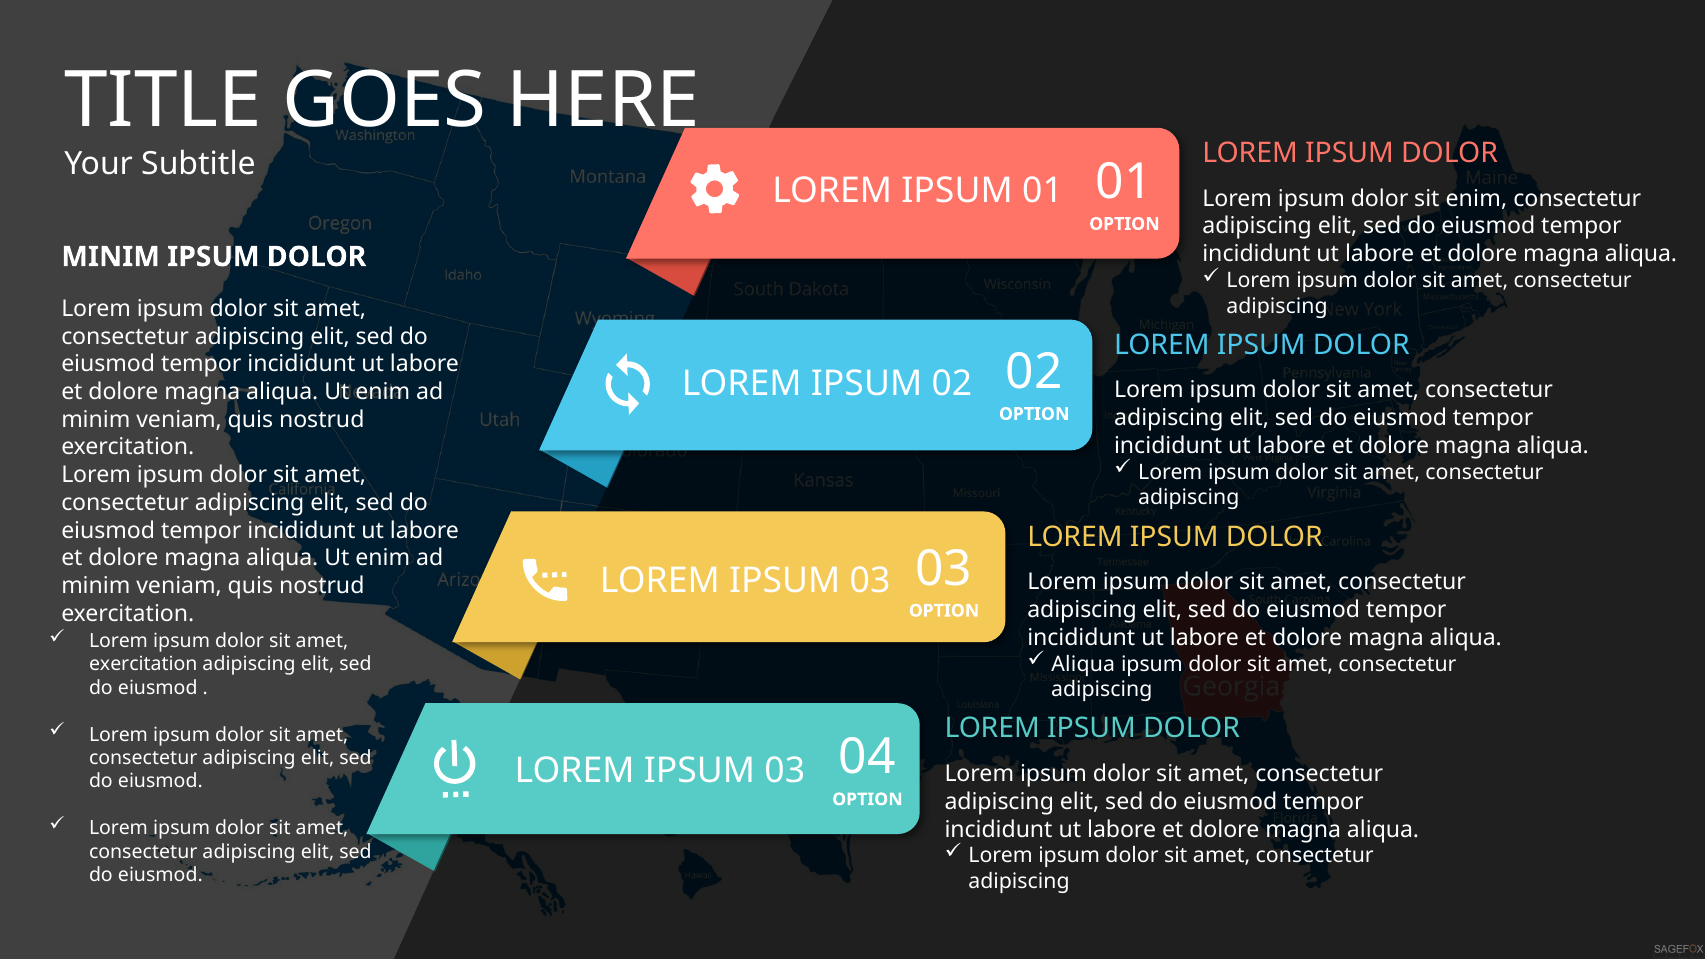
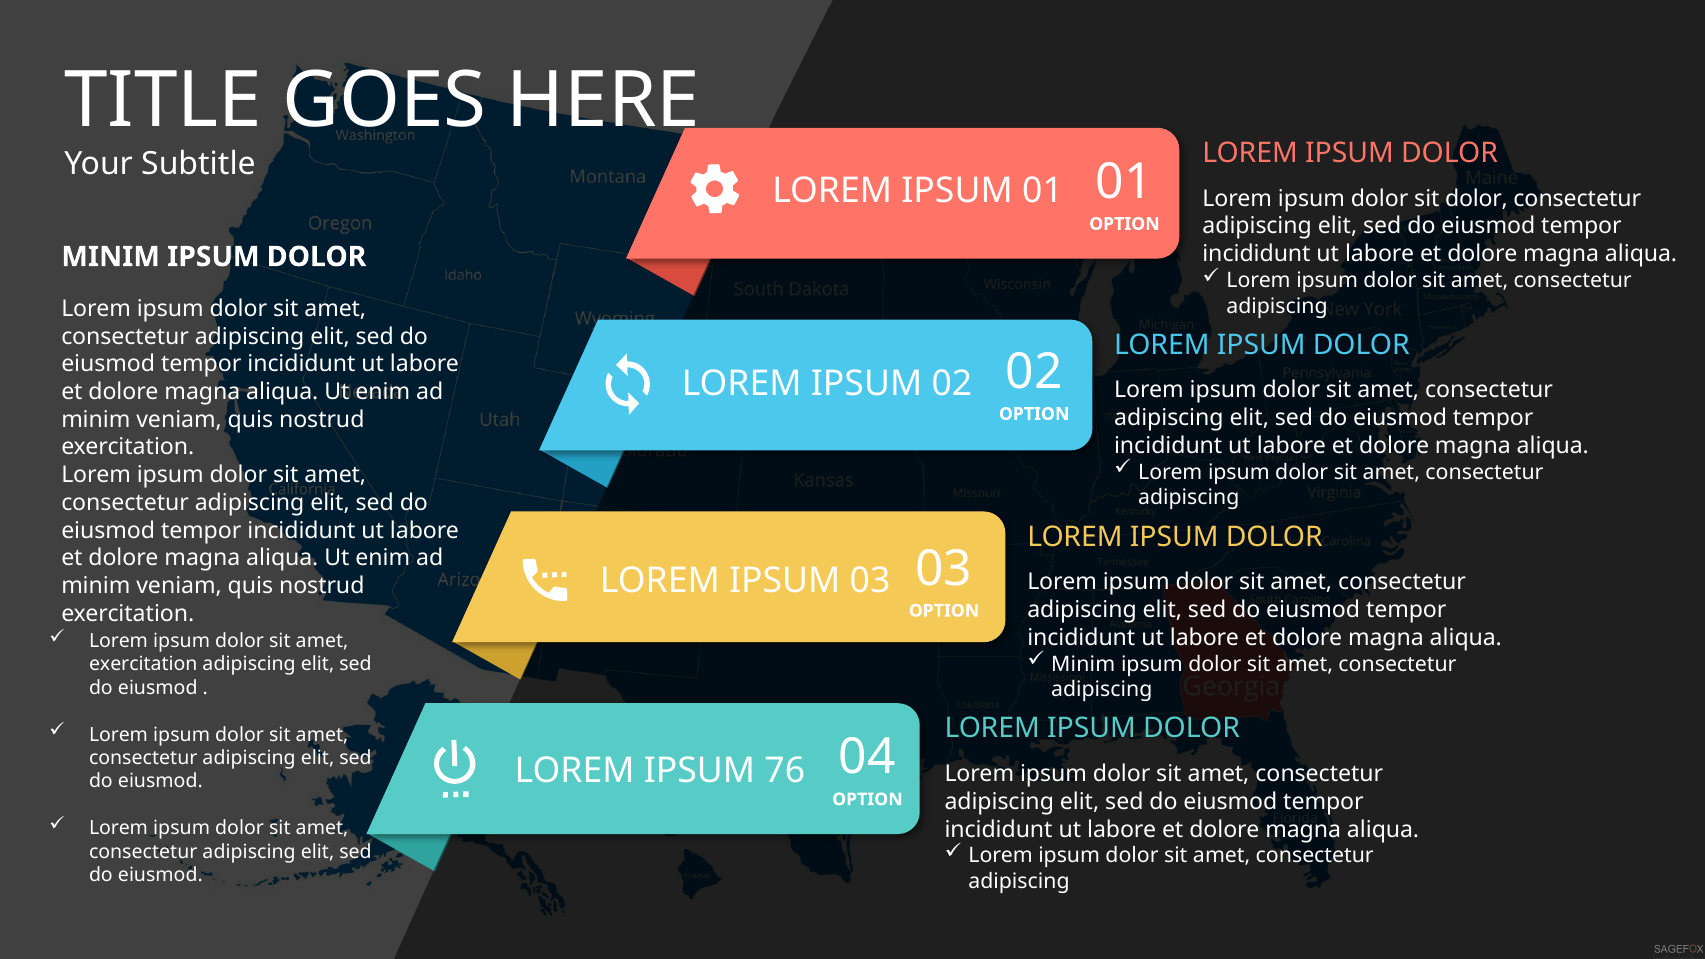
sit enim: enim -> dolor
Aliqua at (1083, 664): Aliqua -> Minim
03 at (785, 770): 03 -> 76
